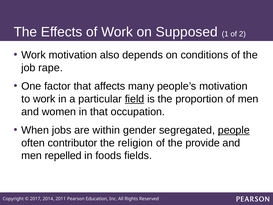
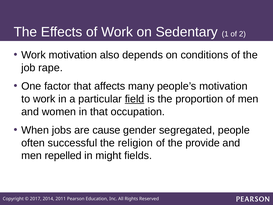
Supposed: Supposed -> Sedentary
within: within -> cause
people underline: present -> none
contributor: contributor -> successful
foods: foods -> might
